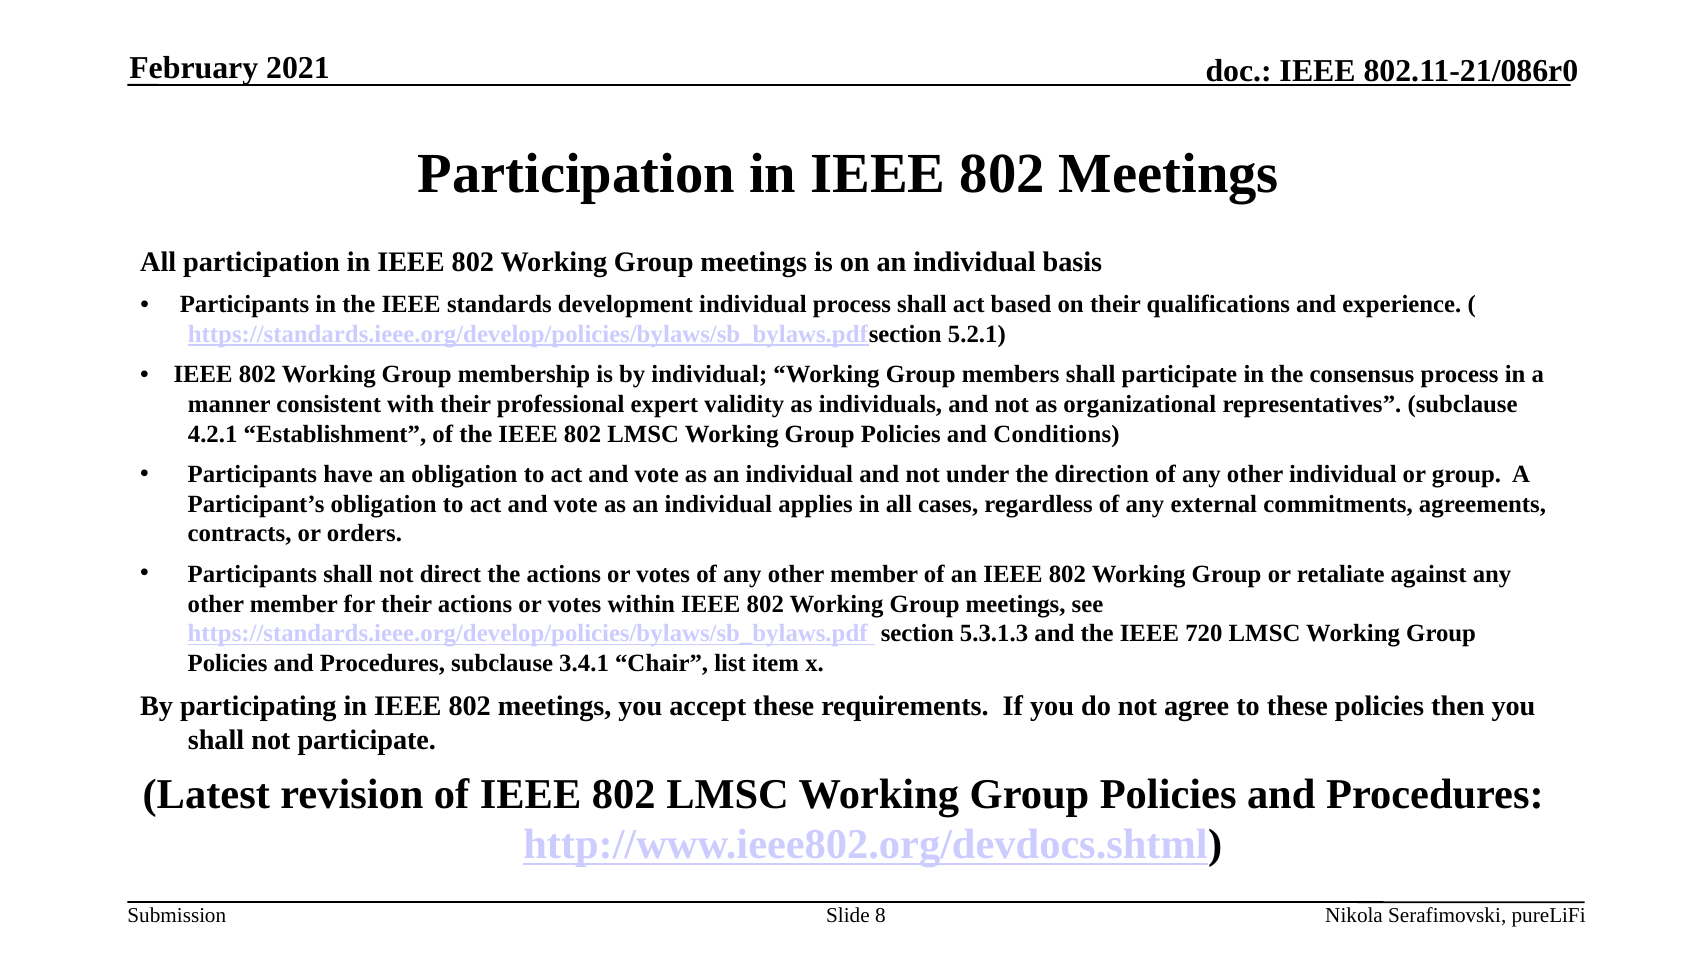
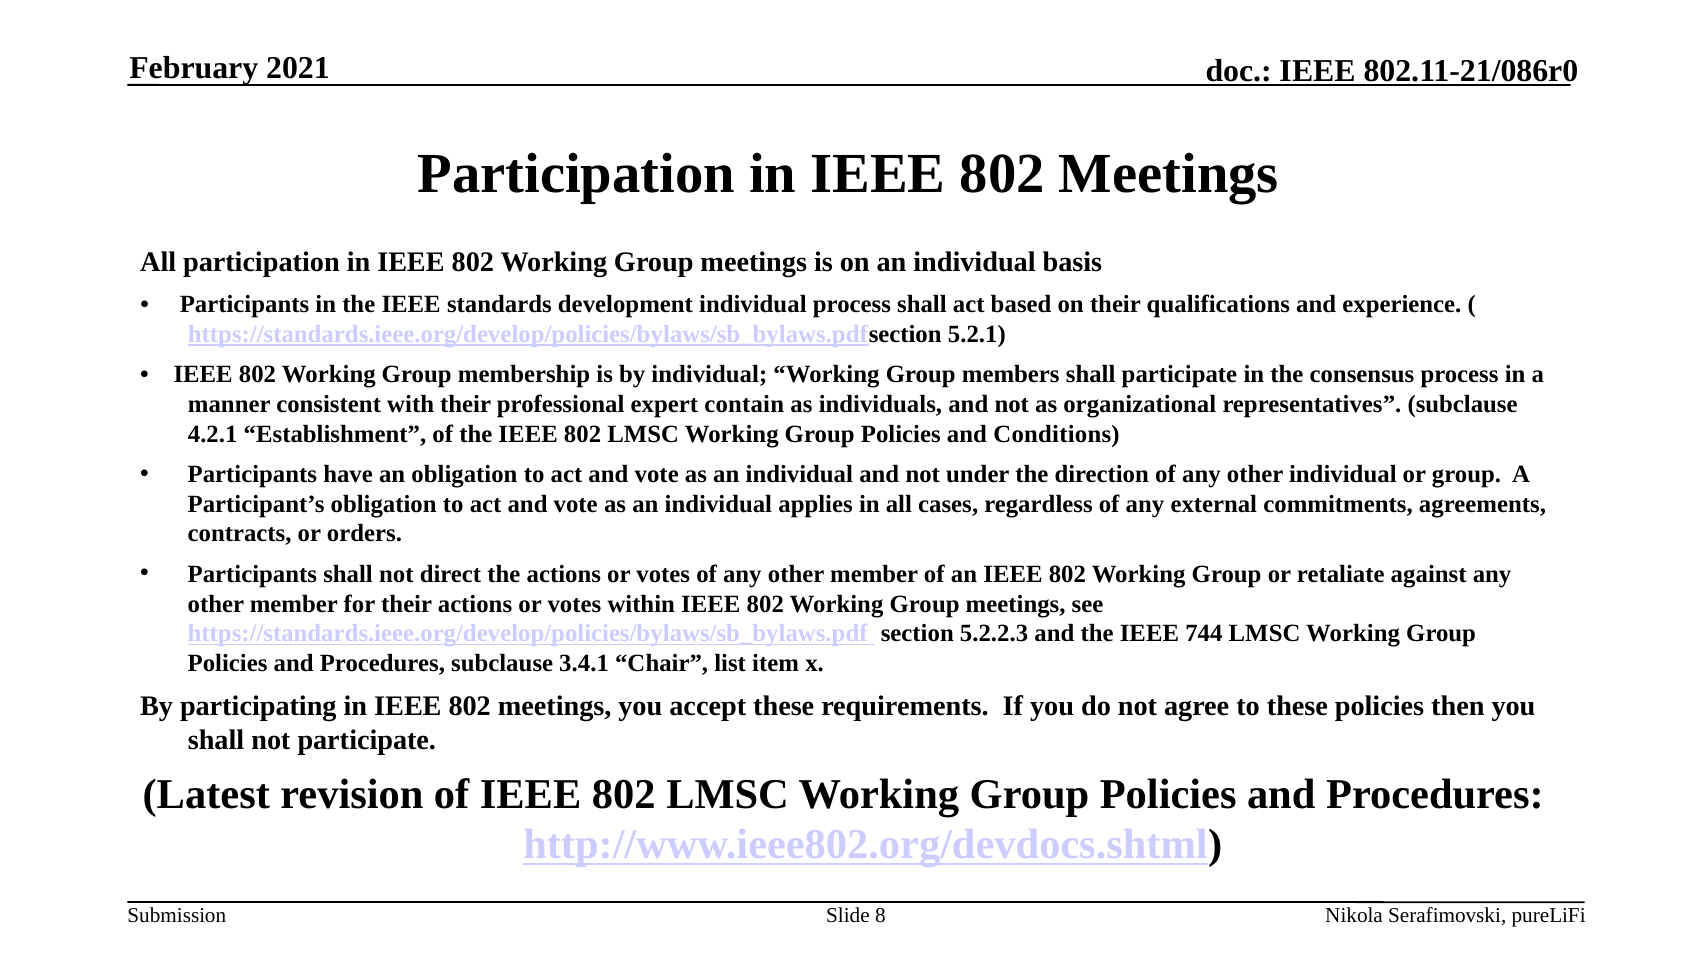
validity: validity -> contain
5.3.1.3: 5.3.1.3 -> 5.2.2.3
720: 720 -> 744
